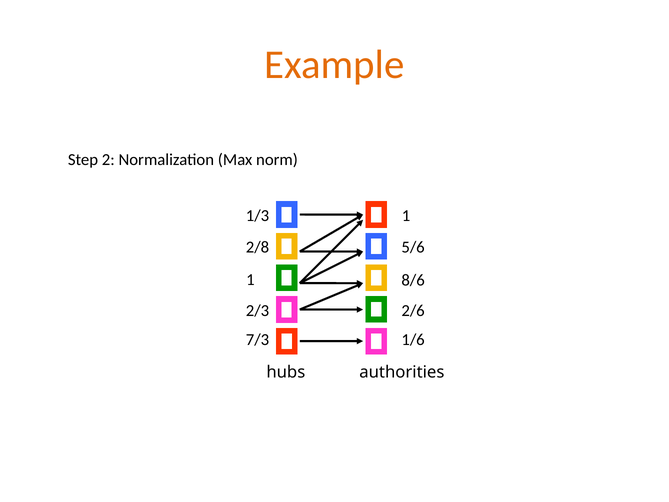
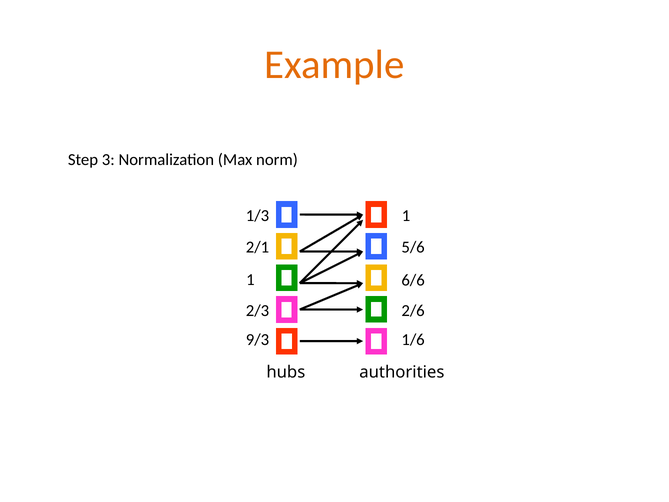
2: 2 -> 3
2/8: 2/8 -> 2/1
8/6: 8/6 -> 6/6
7/3: 7/3 -> 9/3
